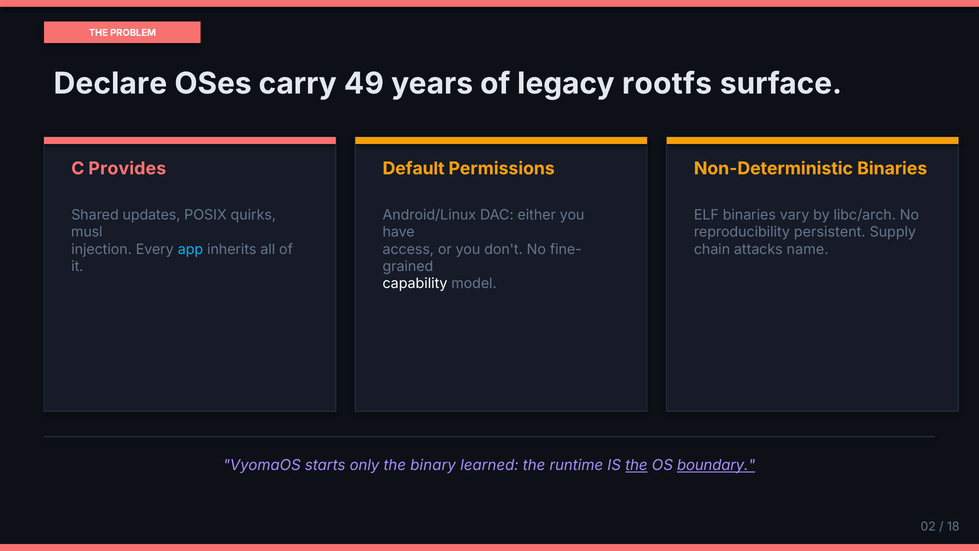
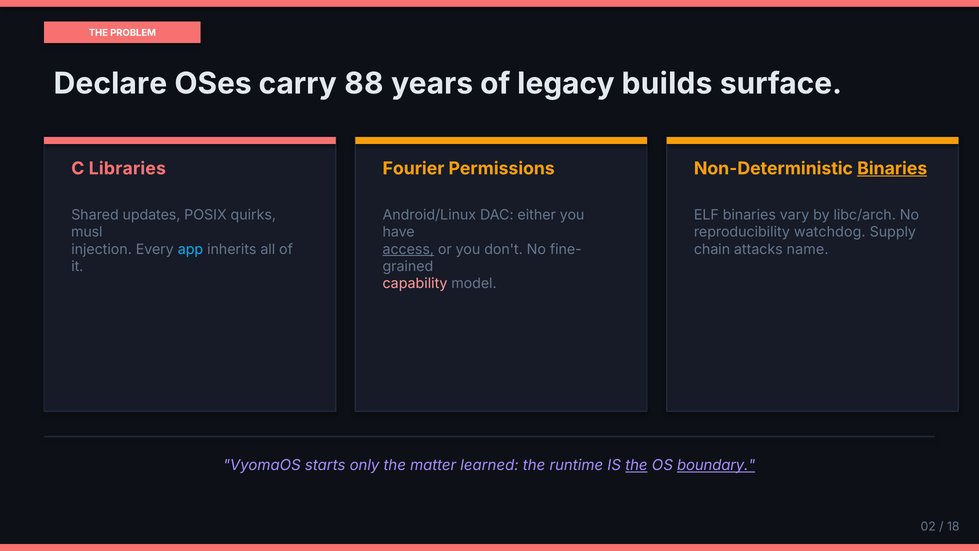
49: 49 -> 88
rootfs: rootfs -> builds
Provides: Provides -> Libraries
Default: Default -> Fourier
Binaries at (892, 168) underline: none -> present
persistent: persistent -> watchdog
access underline: none -> present
capability colour: white -> pink
binary: binary -> matter
